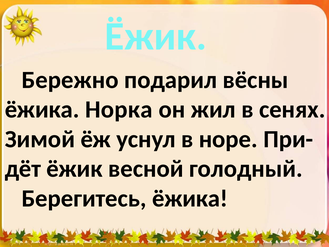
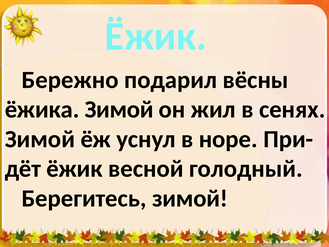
ёжика Норка: Норка -> Зимой
Берегитесь ёжика: ёжика -> зимой
